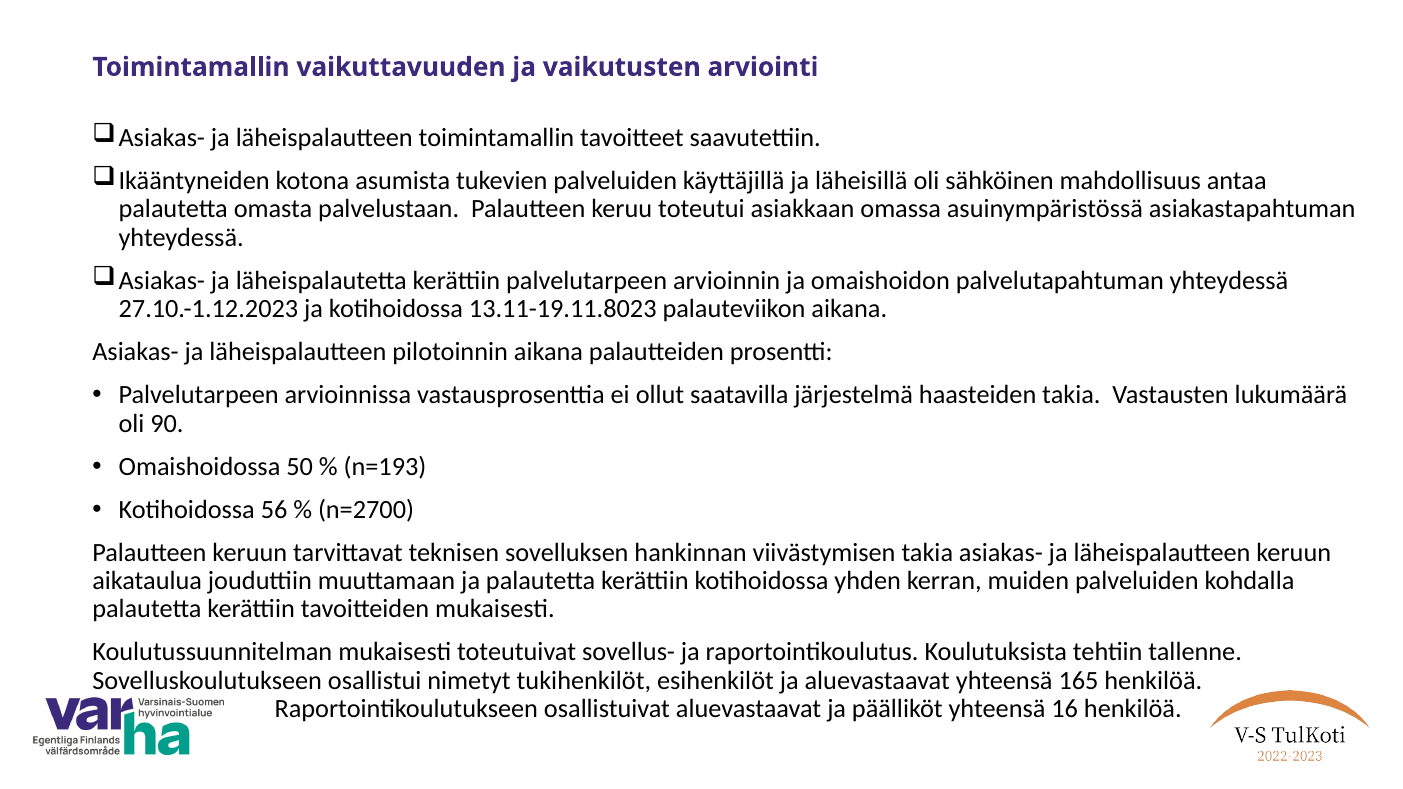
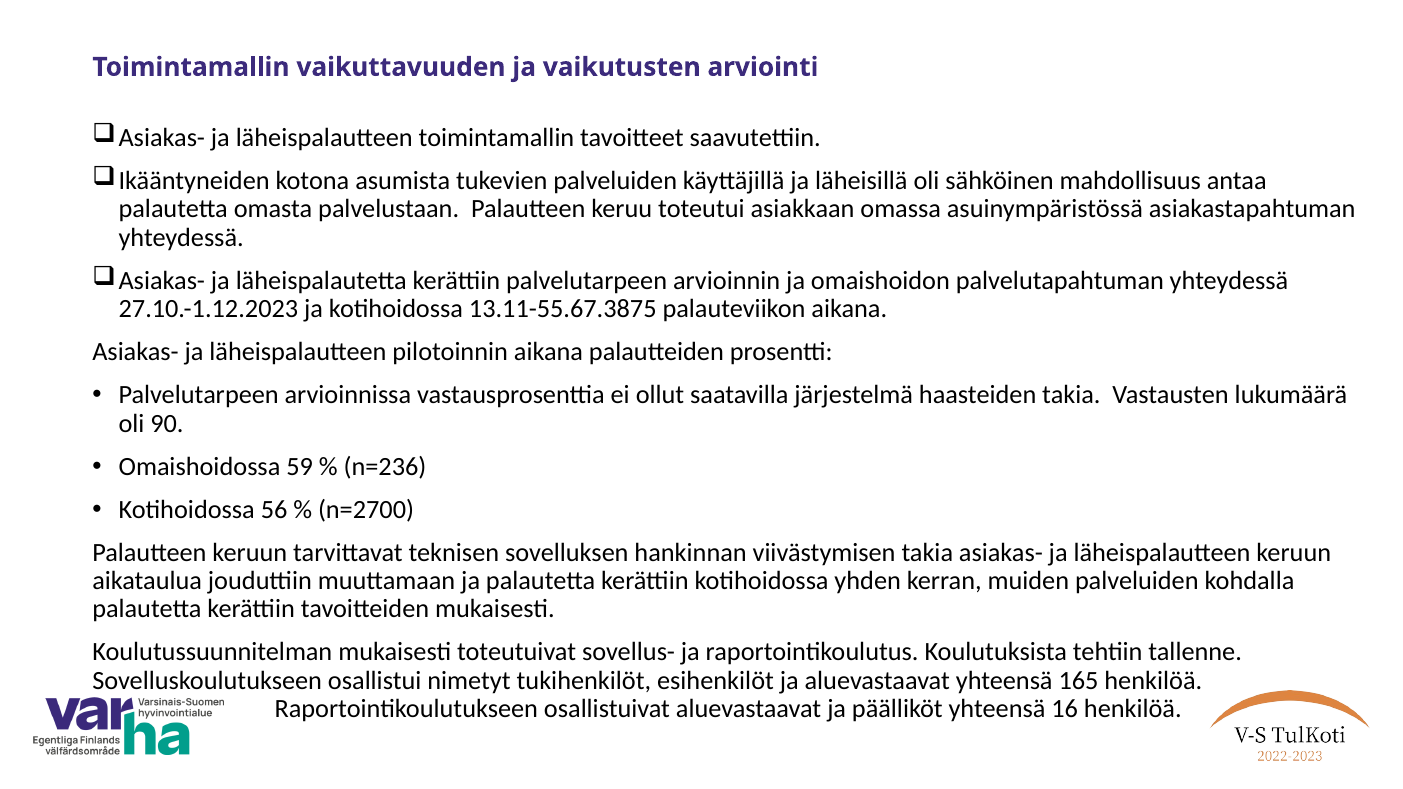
13.11-19.11.8023: 13.11-19.11.8023 -> 13.11-55.67.3875
50: 50 -> 59
n=193: n=193 -> n=236
